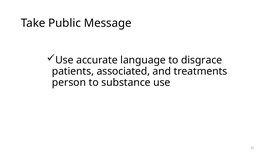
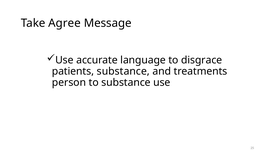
Public: Public -> Agree
patients associated: associated -> substance
